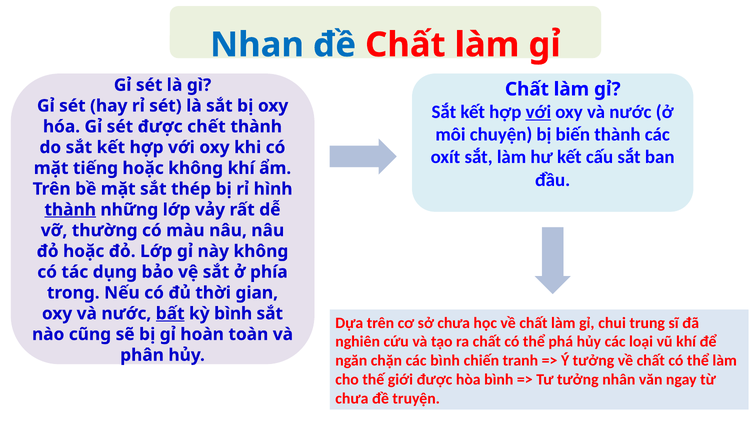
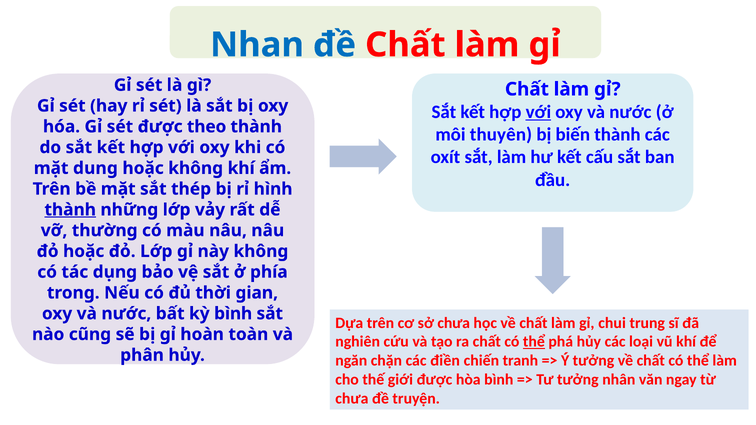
chết: chết -> theo
chuyện: chuyện -> thuyên
tiếng: tiếng -> dung
bất underline: present -> none
thể at (534, 342) underline: none -> present
các bình: bình -> điền
